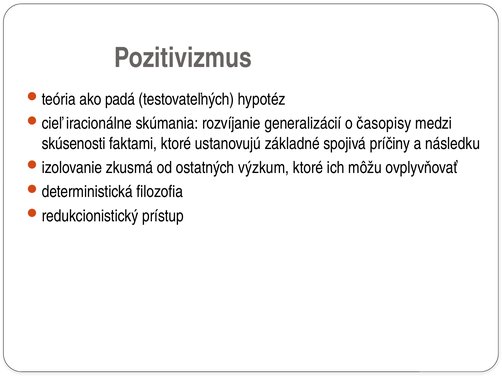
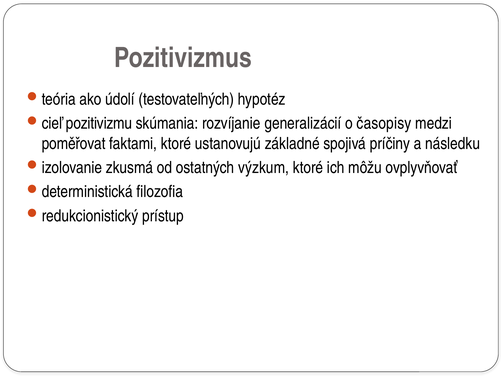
padá: padá -> údolí
iracionálne: iracionálne -> pozitivizmu
skúsenosti: skúsenosti -> poměřovat
